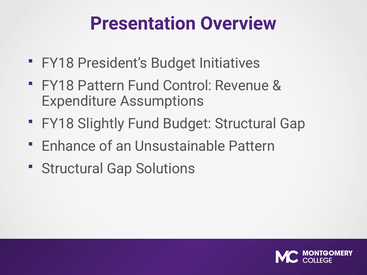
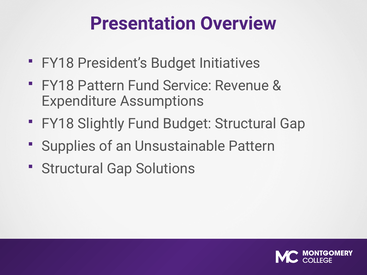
Control: Control -> Service
Enhance: Enhance -> Supplies
